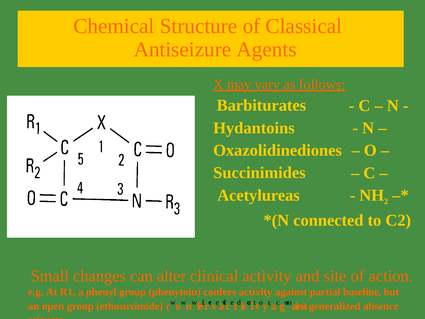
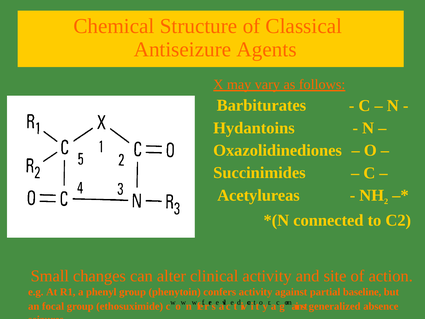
open: open -> focal
